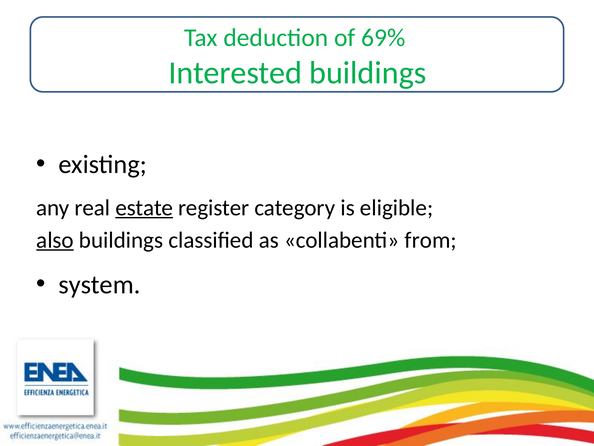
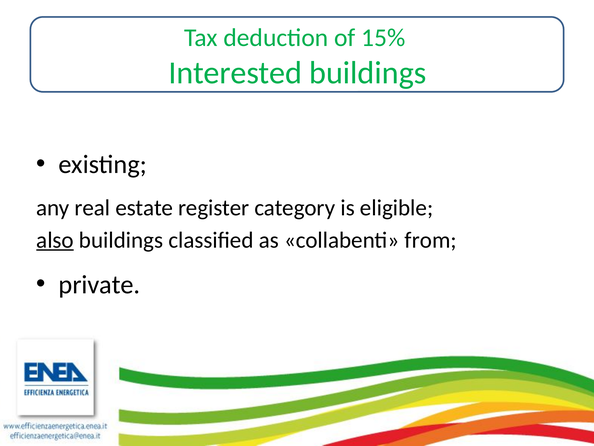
69%: 69% -> 15%
estate underline: present -> none
system: system -> private
